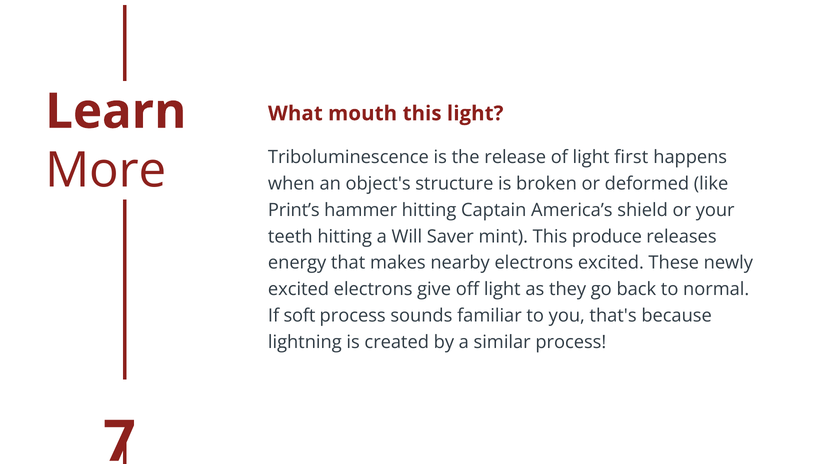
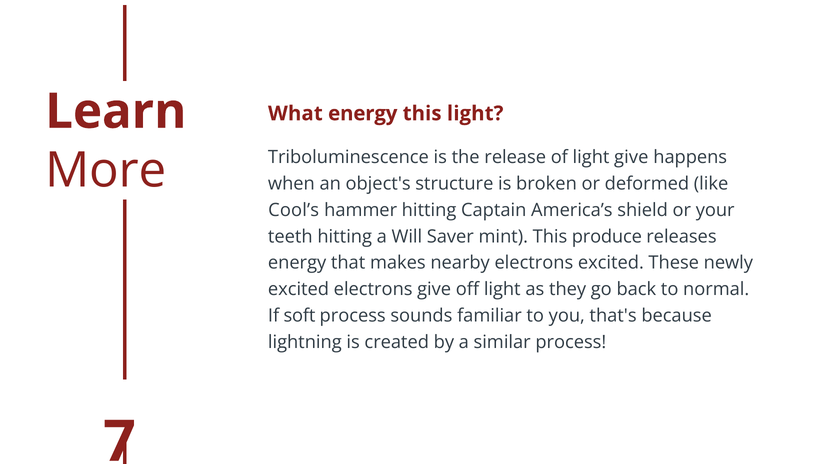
What mouth: mouth -> energy
light first: first -> give
Print’s: Print’s -> Cool’s
